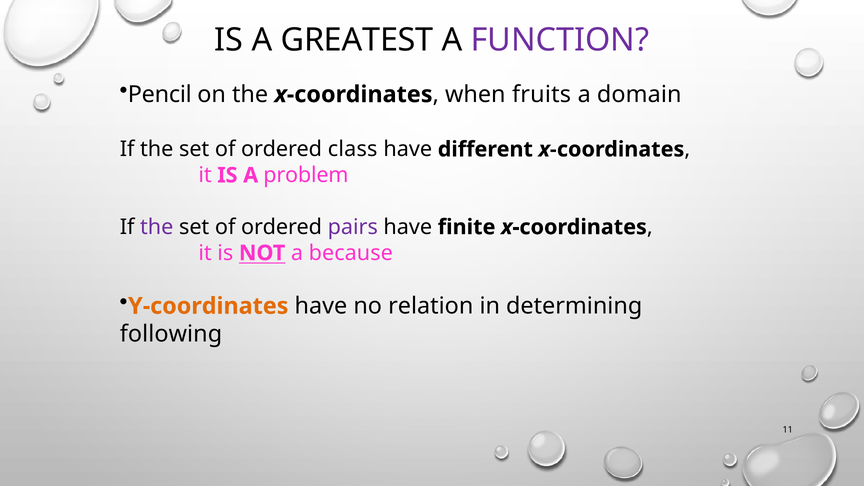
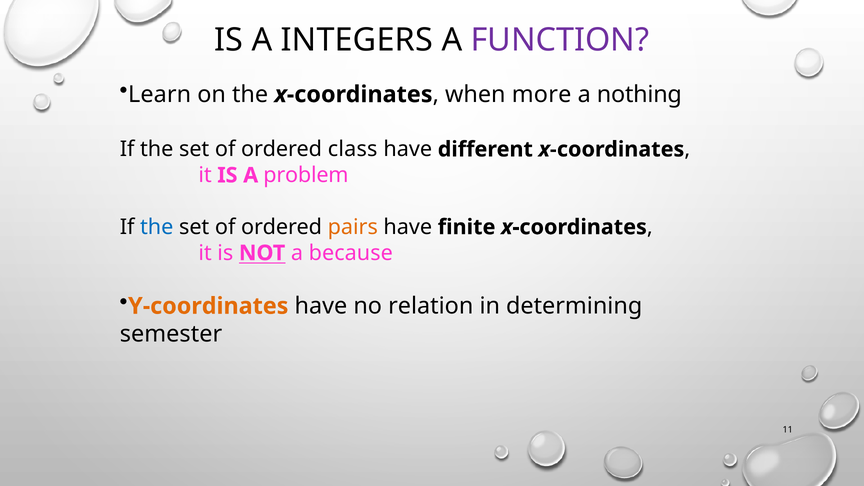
GREATEST: GREATEST -> INTEGERS
Pencil: Pencil -> Learn
fruits: fruits -> more
domain: domain -> nothing
the at (157, 227) colour: purple -> blue
pairs colour: purple -> orange
following: following -> semester
